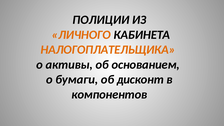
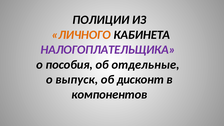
НАЛОГОПЛАТЕЛЬЩИКА colour: orange -> purple
активы: активы -> пособия
основанием: основанием -> отдельные
бумаги: бумаги -> выпуск
